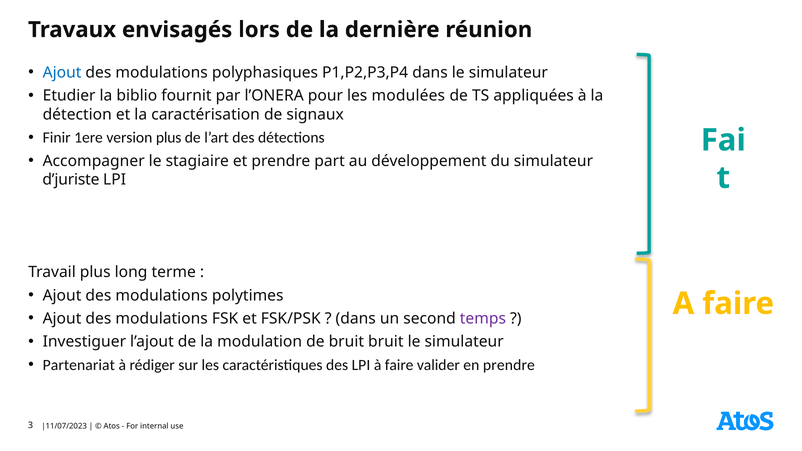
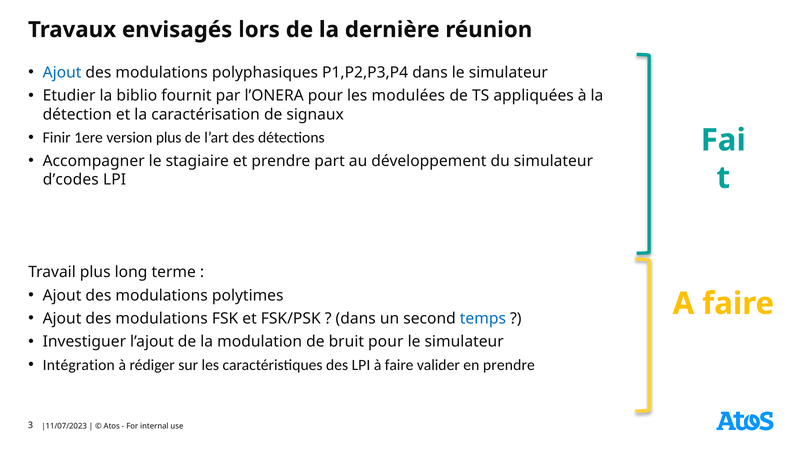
d’juriste: d’juriste -> d’codes
temps colour: purple -> blue
bruit bruit: bruit -> pour
Partenariat: Partenariat -> Intégration
